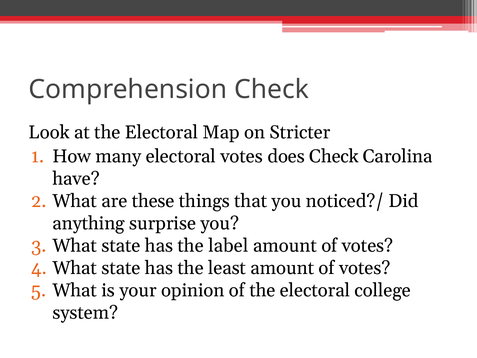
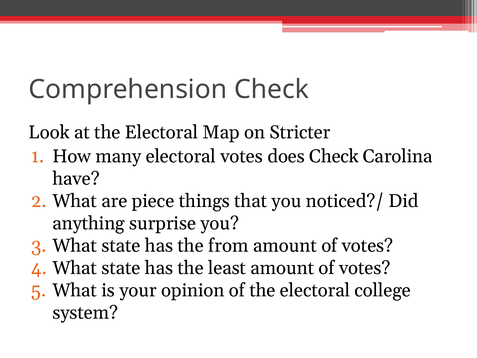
these: these -> piece
label: label -> from
